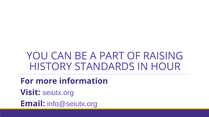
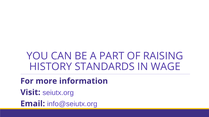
HOUR: HOUR -> WAGE
